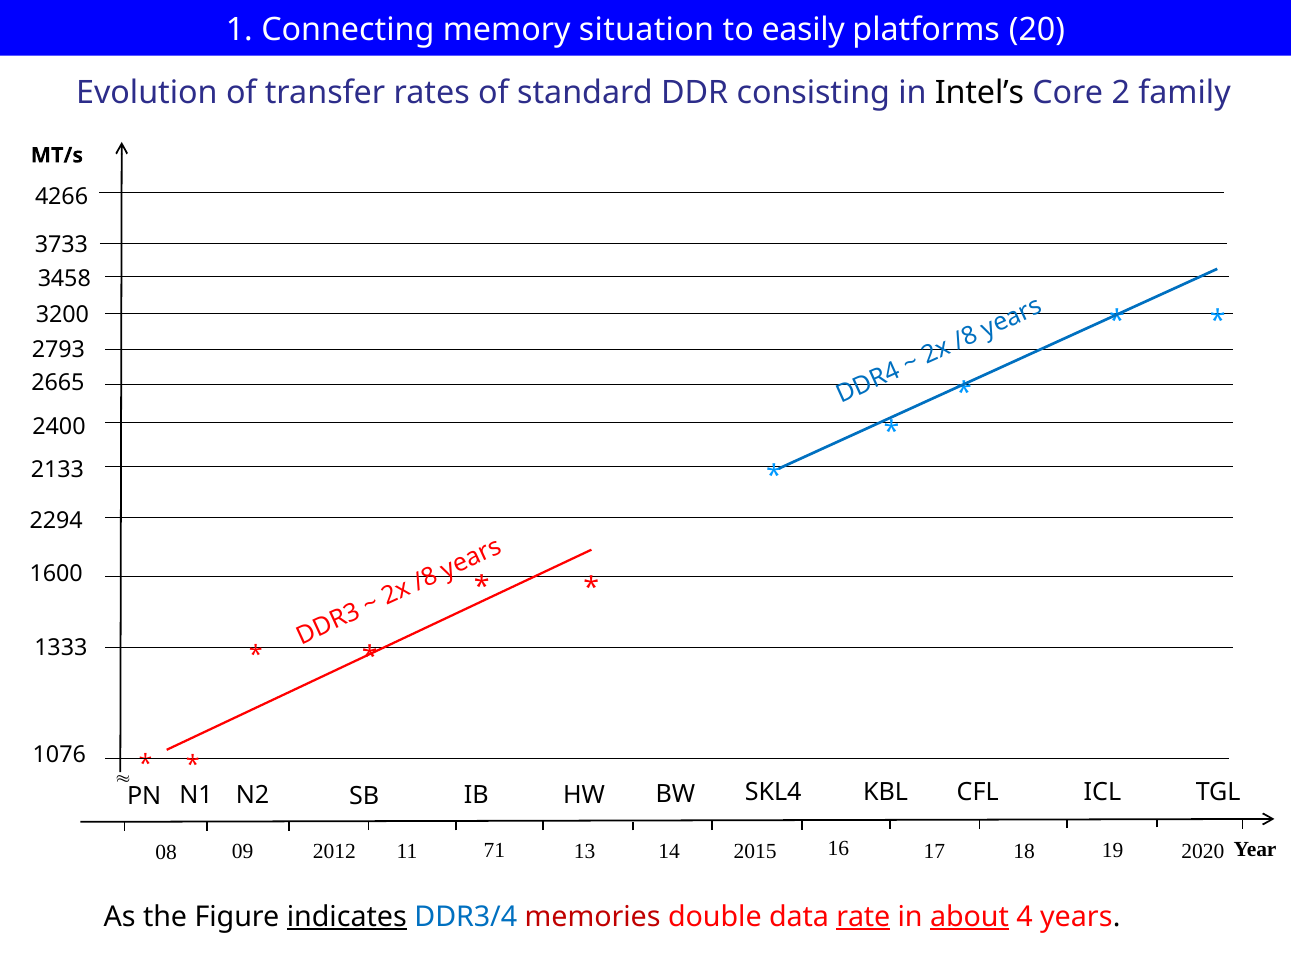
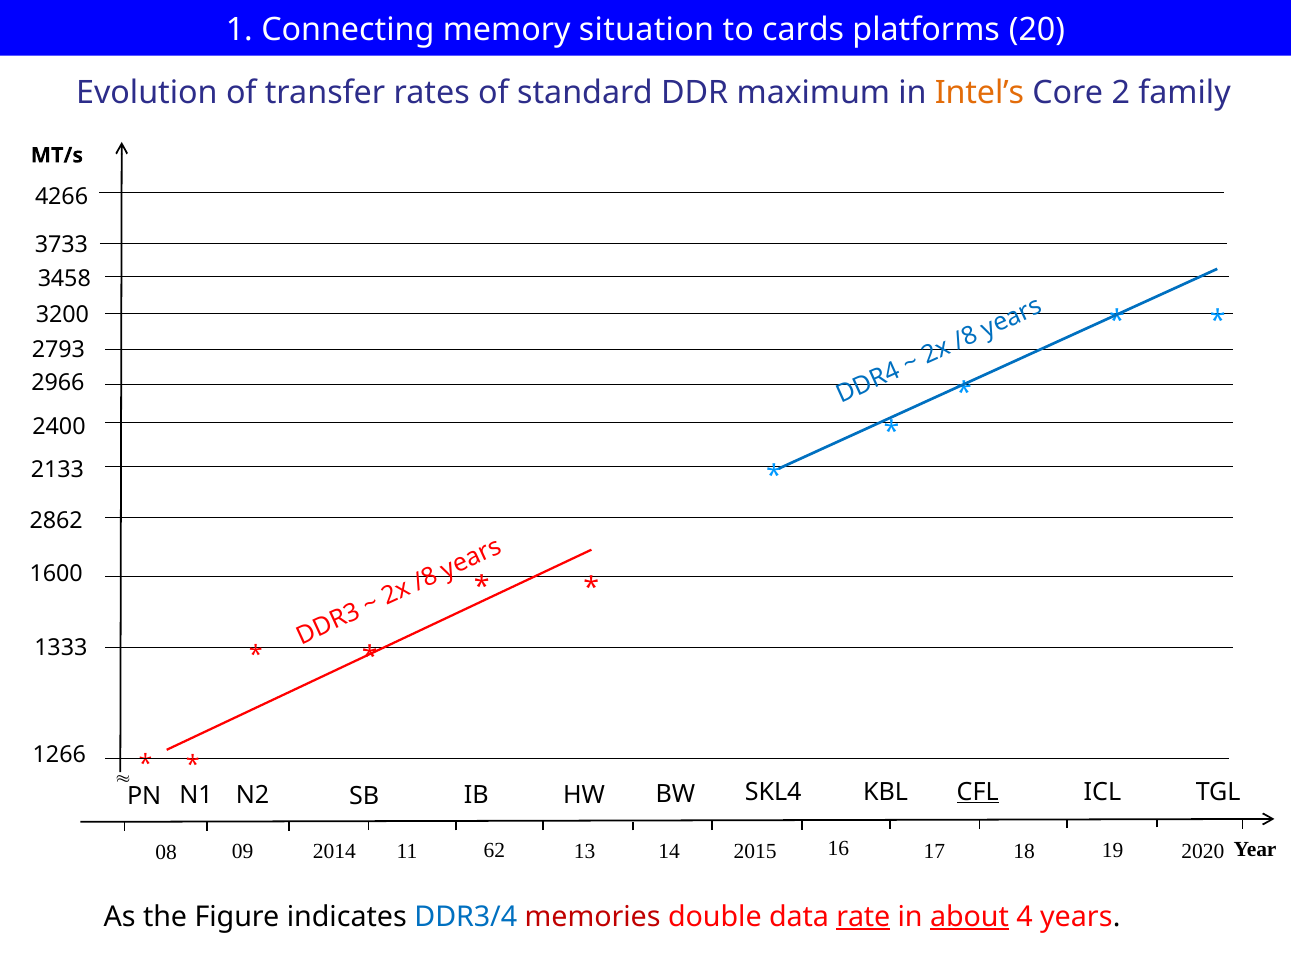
easily: easily -> cards
consisting: consisting -> maximum
Intel’s colour: black -> orange
2665: 2665 -> 2966
2294: 2294 -> 2862
1076: 1076 -> 1266
CFL underline: none -> present
2012: 2012 -> 2014
71: 71 -> 62
indicates underline: present -> none
